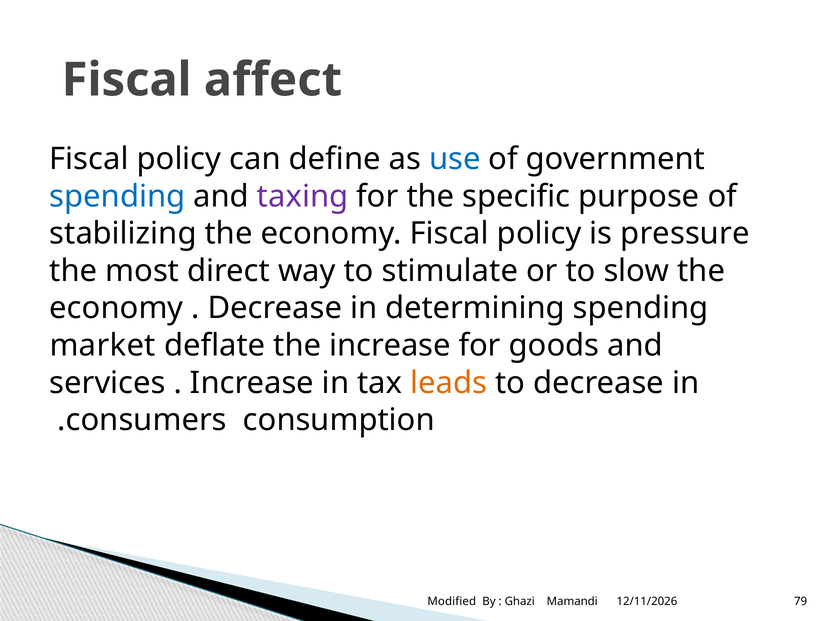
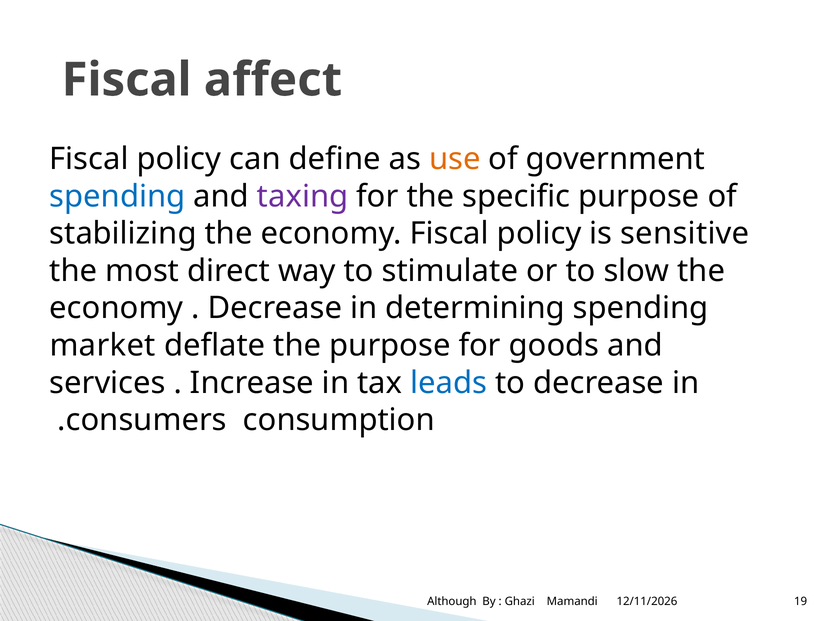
use colour: blue -> orange
pressure: pressure -> sensitive
the increase: increase -> purpose
leads colour: orange -> blue
Modified: Modified -> Although
79: 79 -> 19
